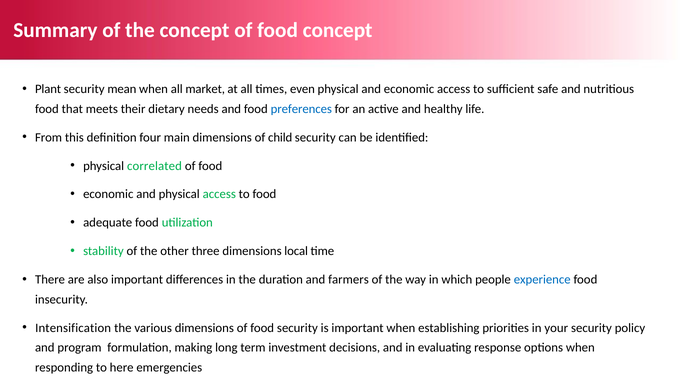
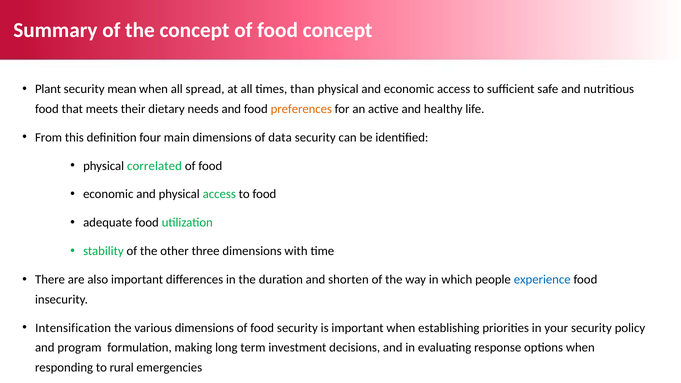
market: market -> spread
even: even -> than
preferences colour: blue -> orange
child: child -> data
local: local -> with
farmers: farmers -> shorten
here: here -> rural
